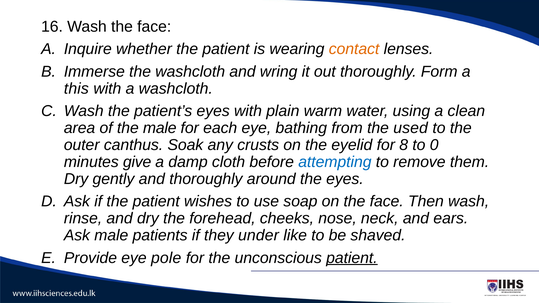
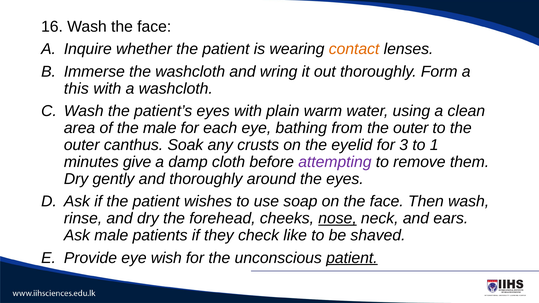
from the used: used -> outer
8: 8 -> 3
0: 0 -> 1
attempting colour: blue -> purple
nose underline: none -> present
under: under -> check
pole: pole -> wish
